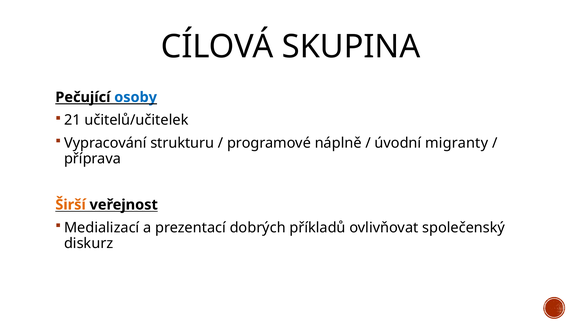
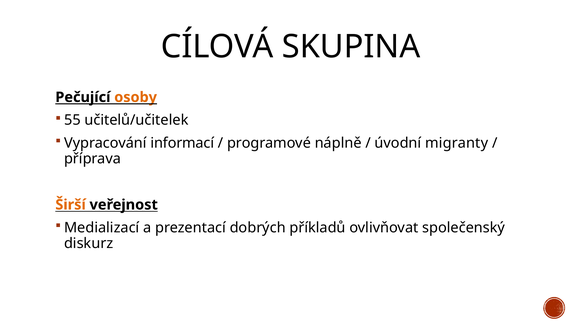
osoby colour: blue -> orange
21: 21 -> 55
strukturu: strukturu -> informací
